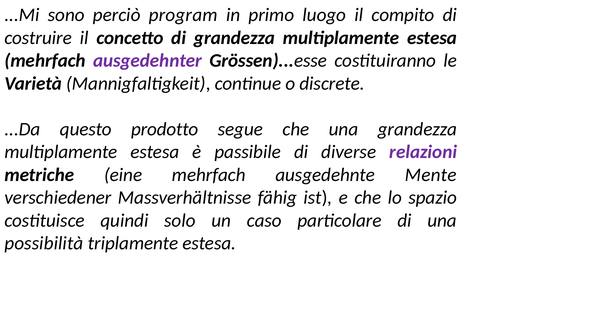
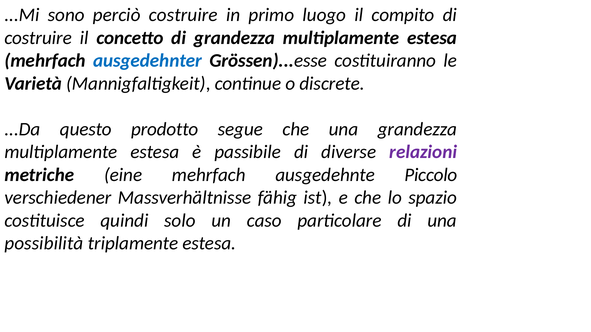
perciò program: program -> costruire
ausgedehnter colour: purple -> blue
Mente: Mente -> Piccolo
